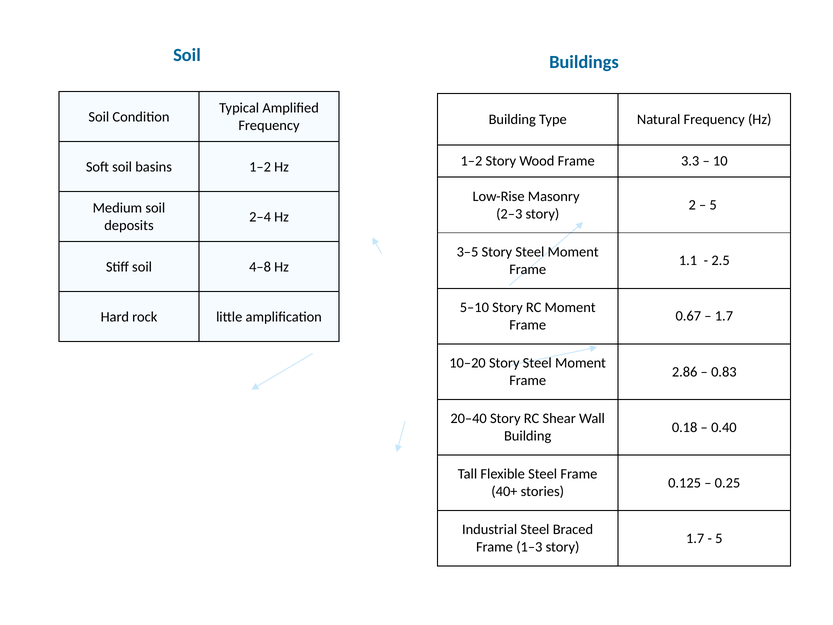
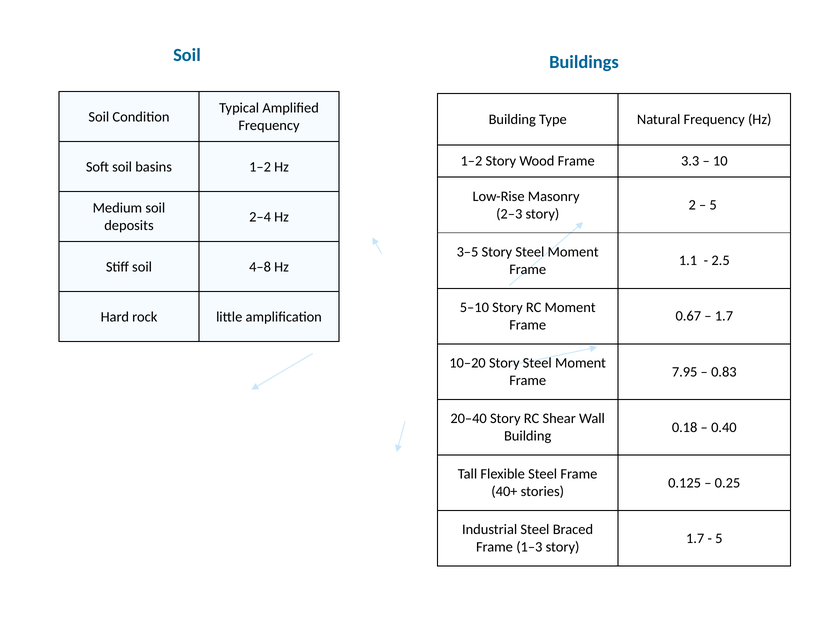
2.86: 2.86 -> 7.95
